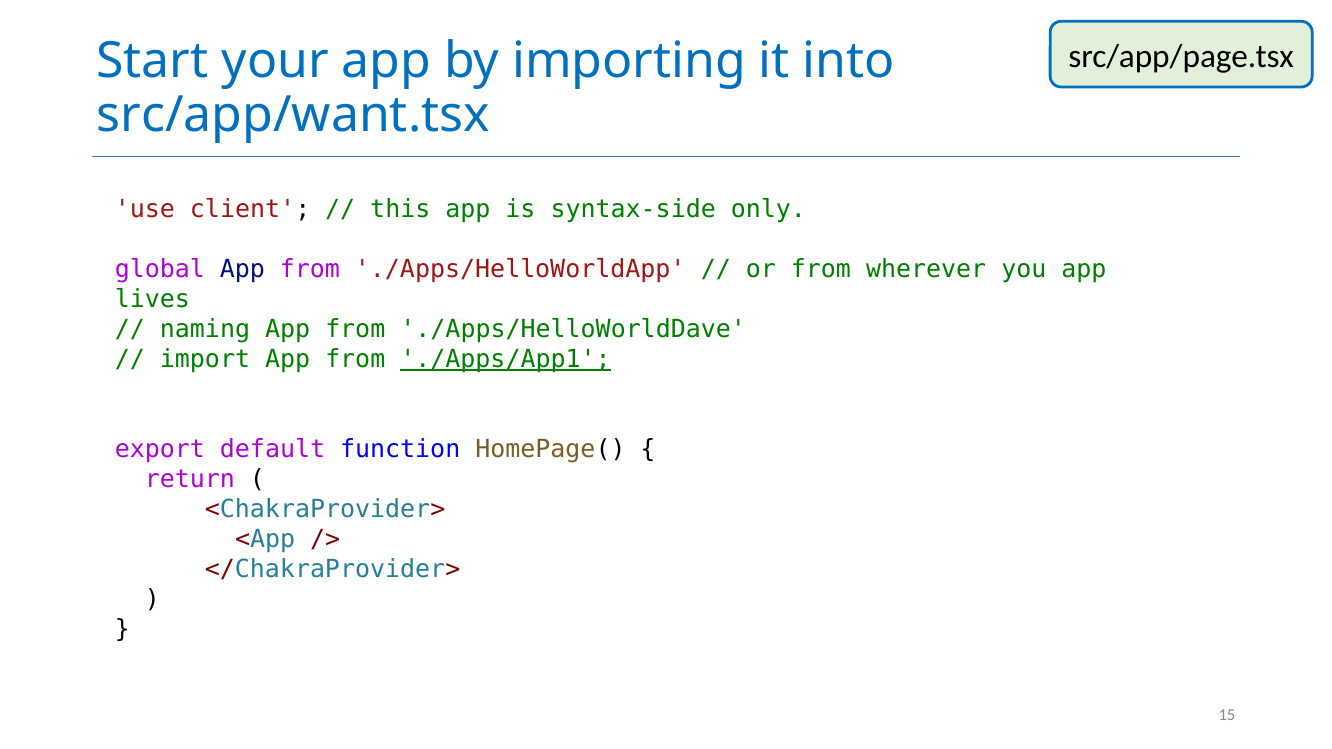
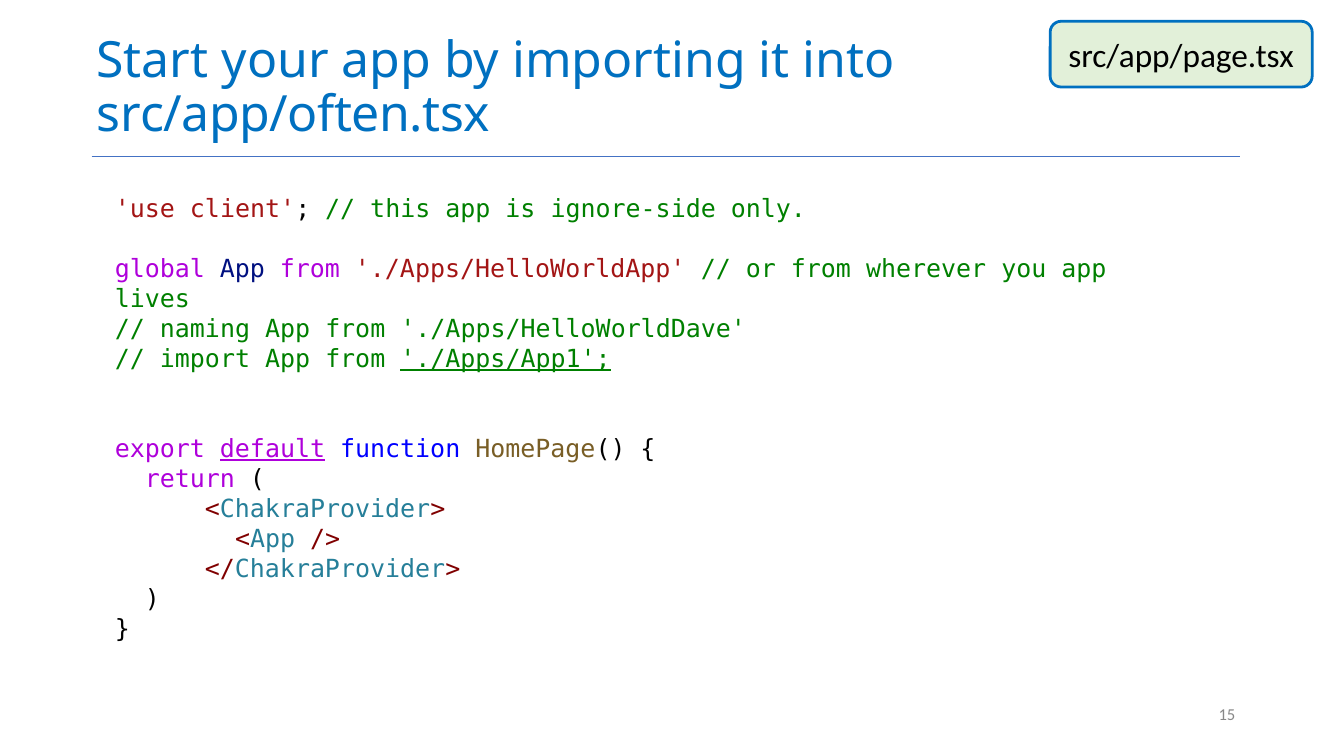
src/app/want.tsx: src/app/want.tsx -> src/app/often.tsx
syntax-side: syntax-side -> ignore-side
default underline: none -> present
